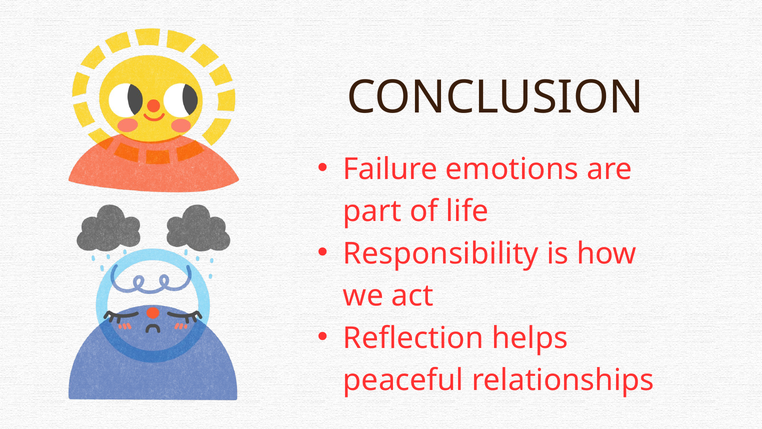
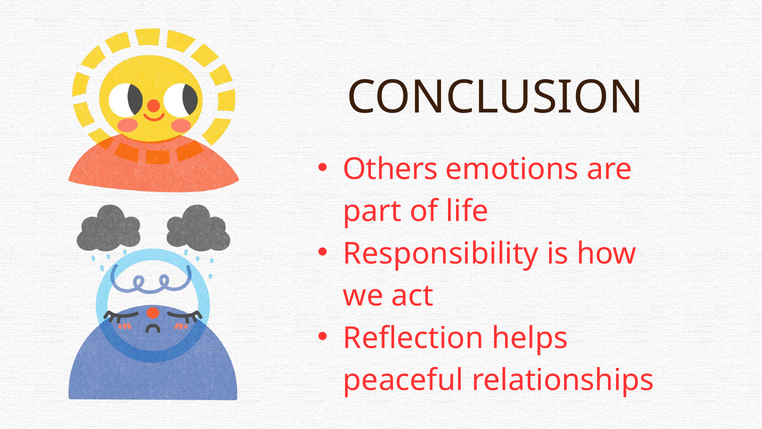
Failure: Failure -> Others
